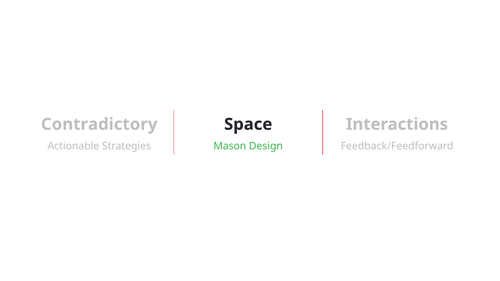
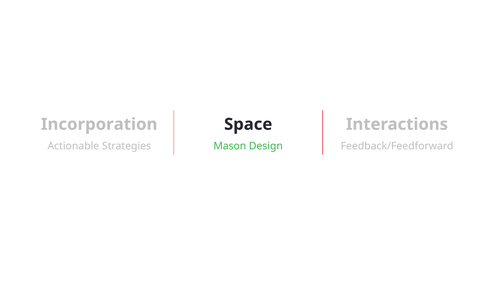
Contradictory: Contradictory -> Incorporation
